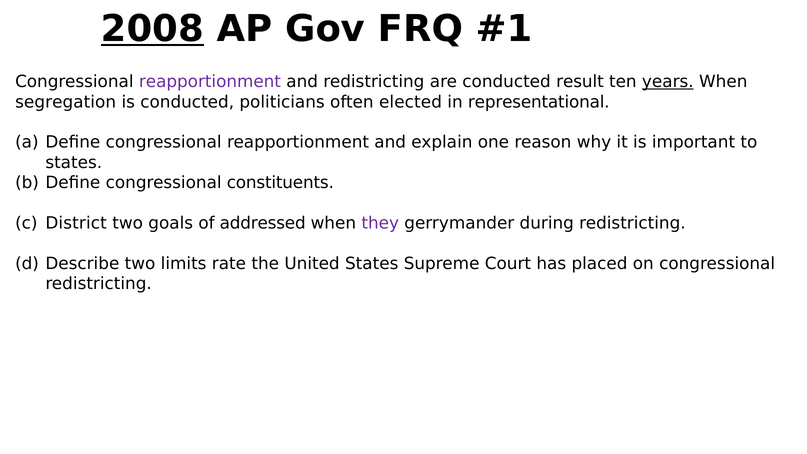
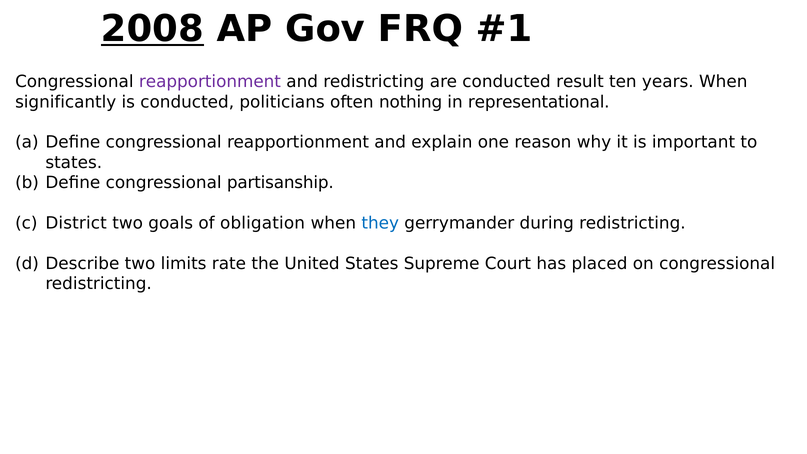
years underline: present -> none
segregation: segregation -> significantly
elected: elected -> nothing
constituents: constituents -> partisanship
addressed: addressed -> obligation
they colour: purple -> blue
